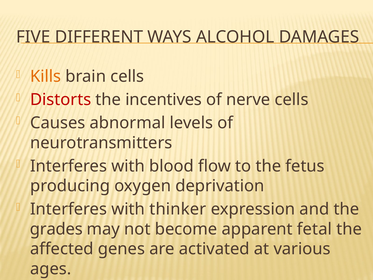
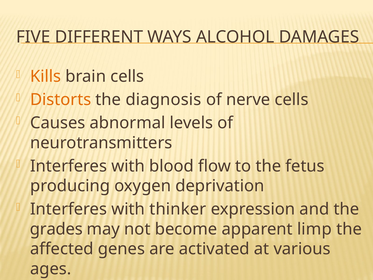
Distorts colour: red -> orange
incentives: incentives -> diagnosis
fetal: fetal -> limp
